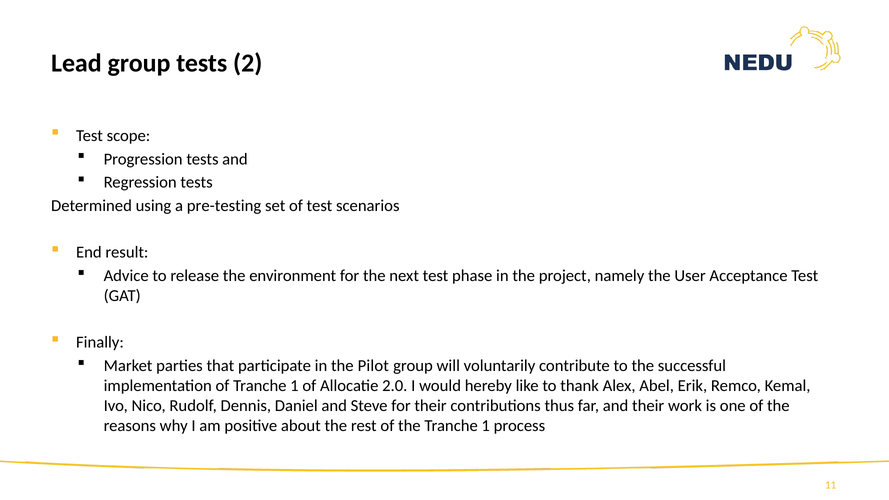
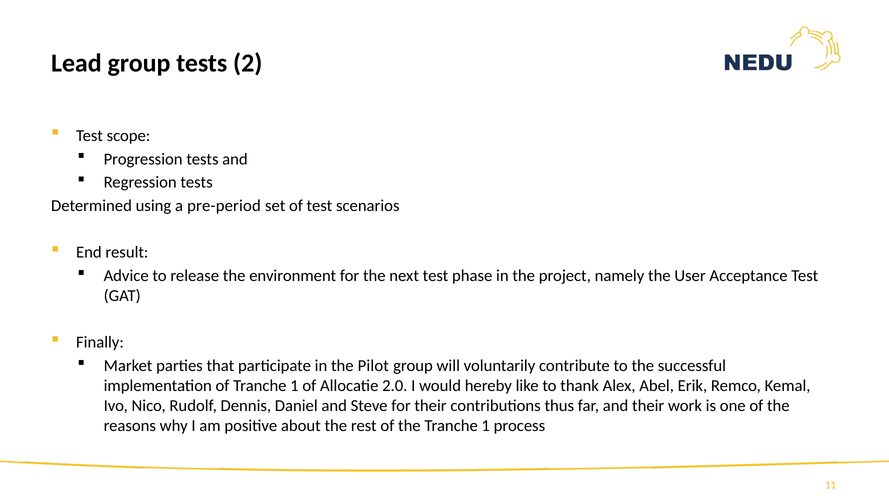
pre-testing: pre-testing -> pre-period
